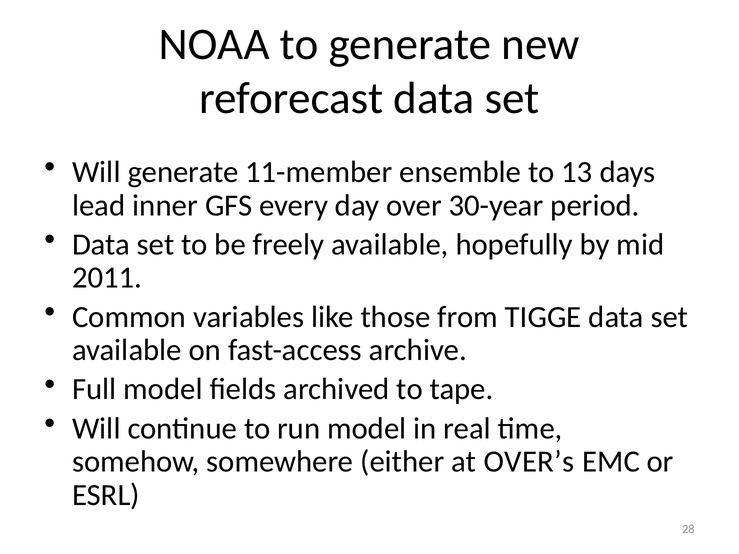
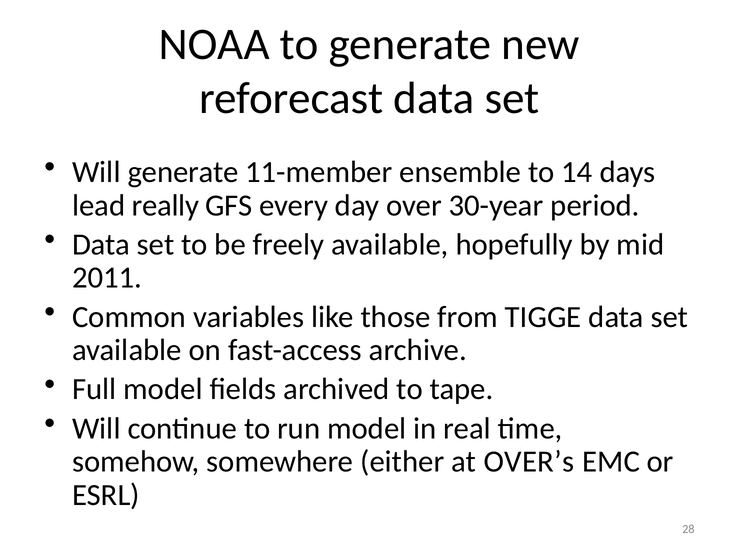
13: 13 -> 14
inner: inner -> really
